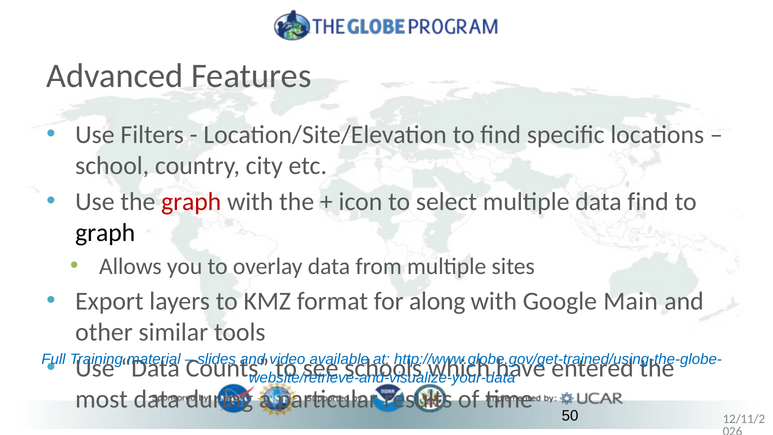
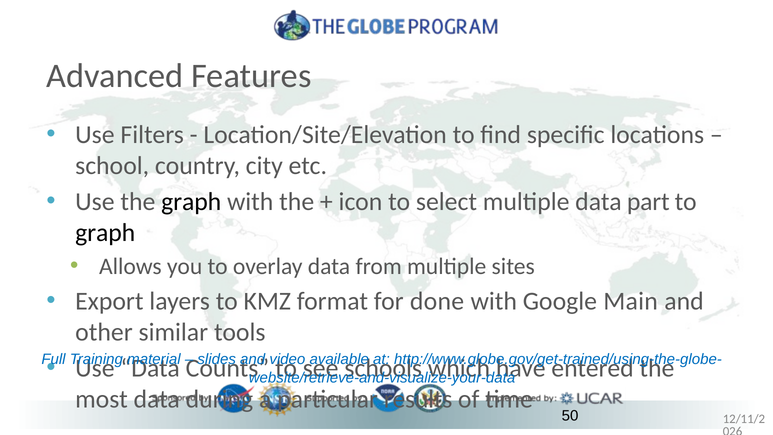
graph at (191, 202) colour: red -> black
data find: find -> part
along: along -> done
